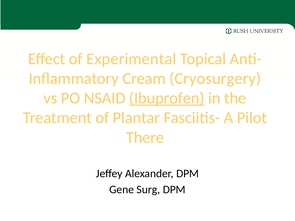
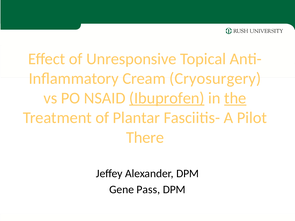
Experimental: Experimental -> Unresponsive
the underline: none -> present
Surg: Surg -> Pass
